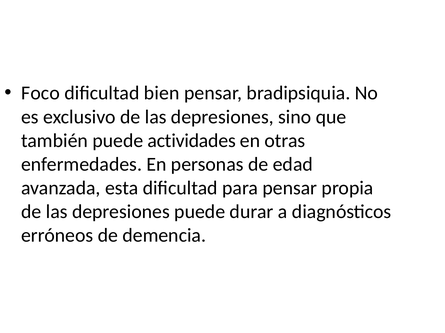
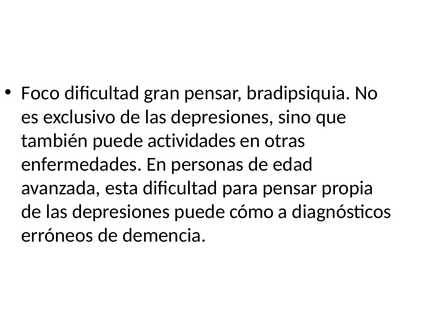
bien: bien -> gran
durar: durar -> cómo
